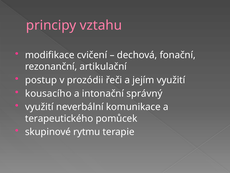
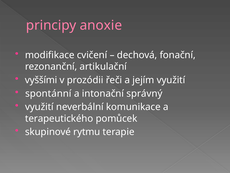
vztahu: vztahu -> anoxie
postup: postup -> vyššími
kousacího: kousacího -> spontánní
